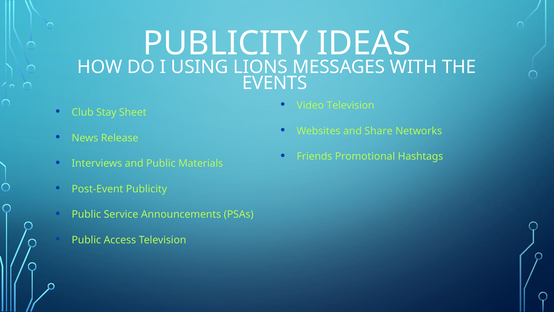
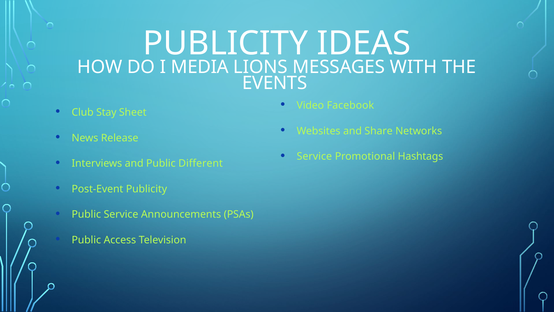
USING: USING -> MEDIA
Video Television: Television -> Facebook
Friends at (314, 156): Friends -> Service
Materials: Materials -> Different
